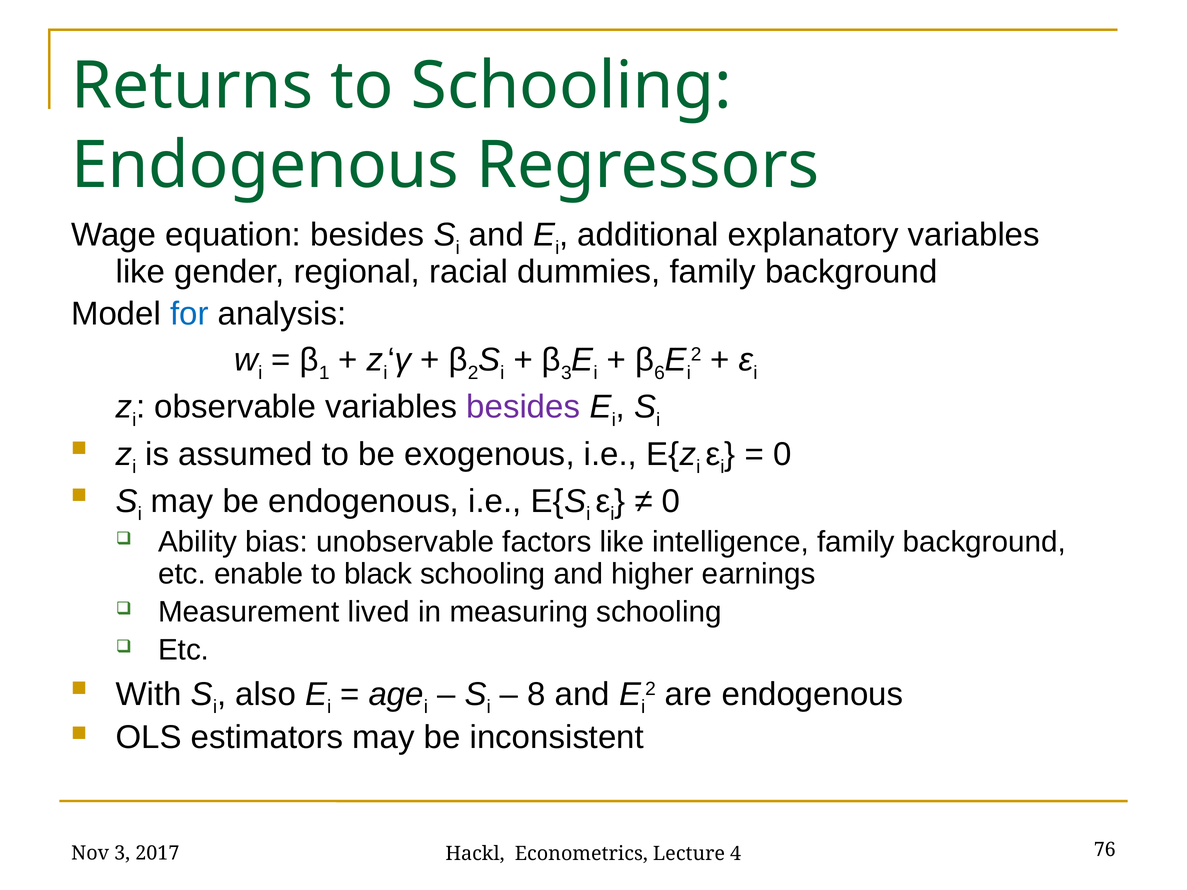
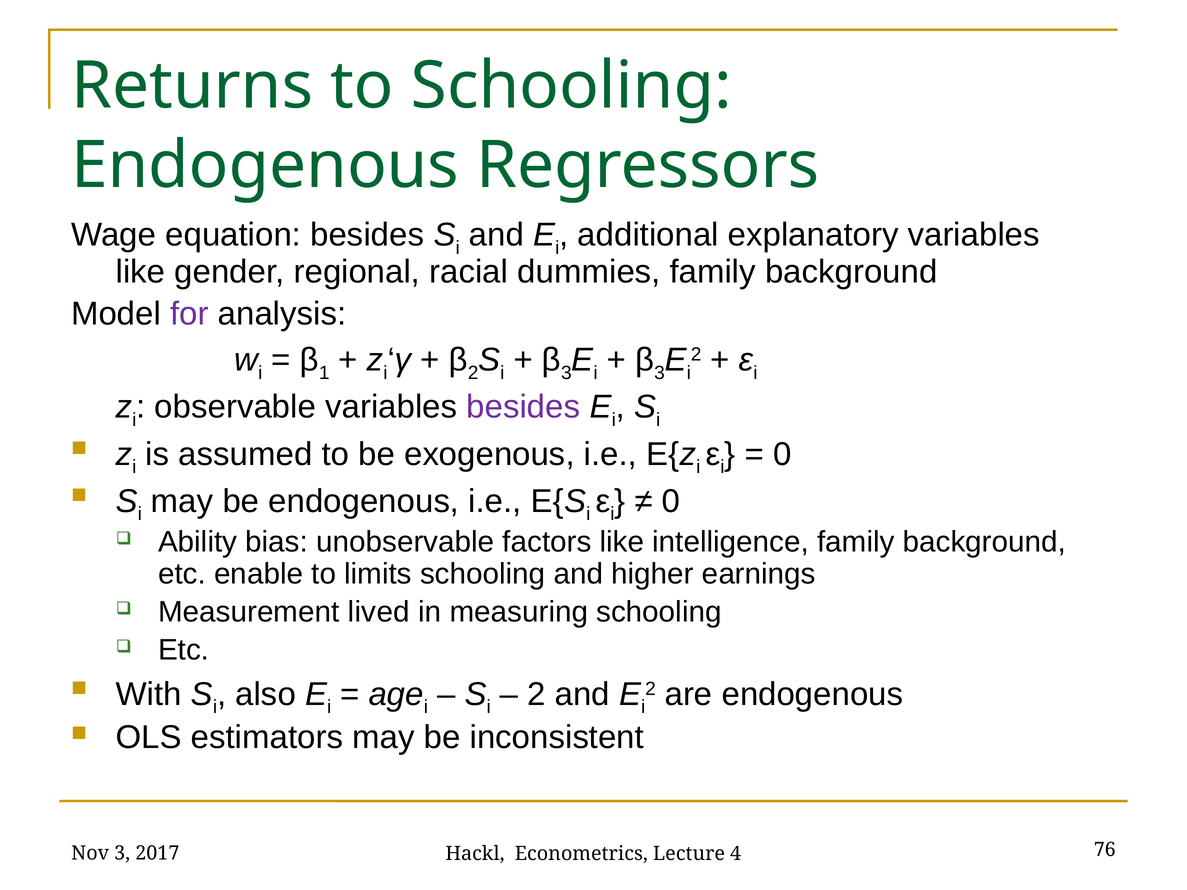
for colour: blue -> purple
6 at (660, 373): 6 -> 3
black: black -> limits
8 at (536, 695): 8 -> 2
